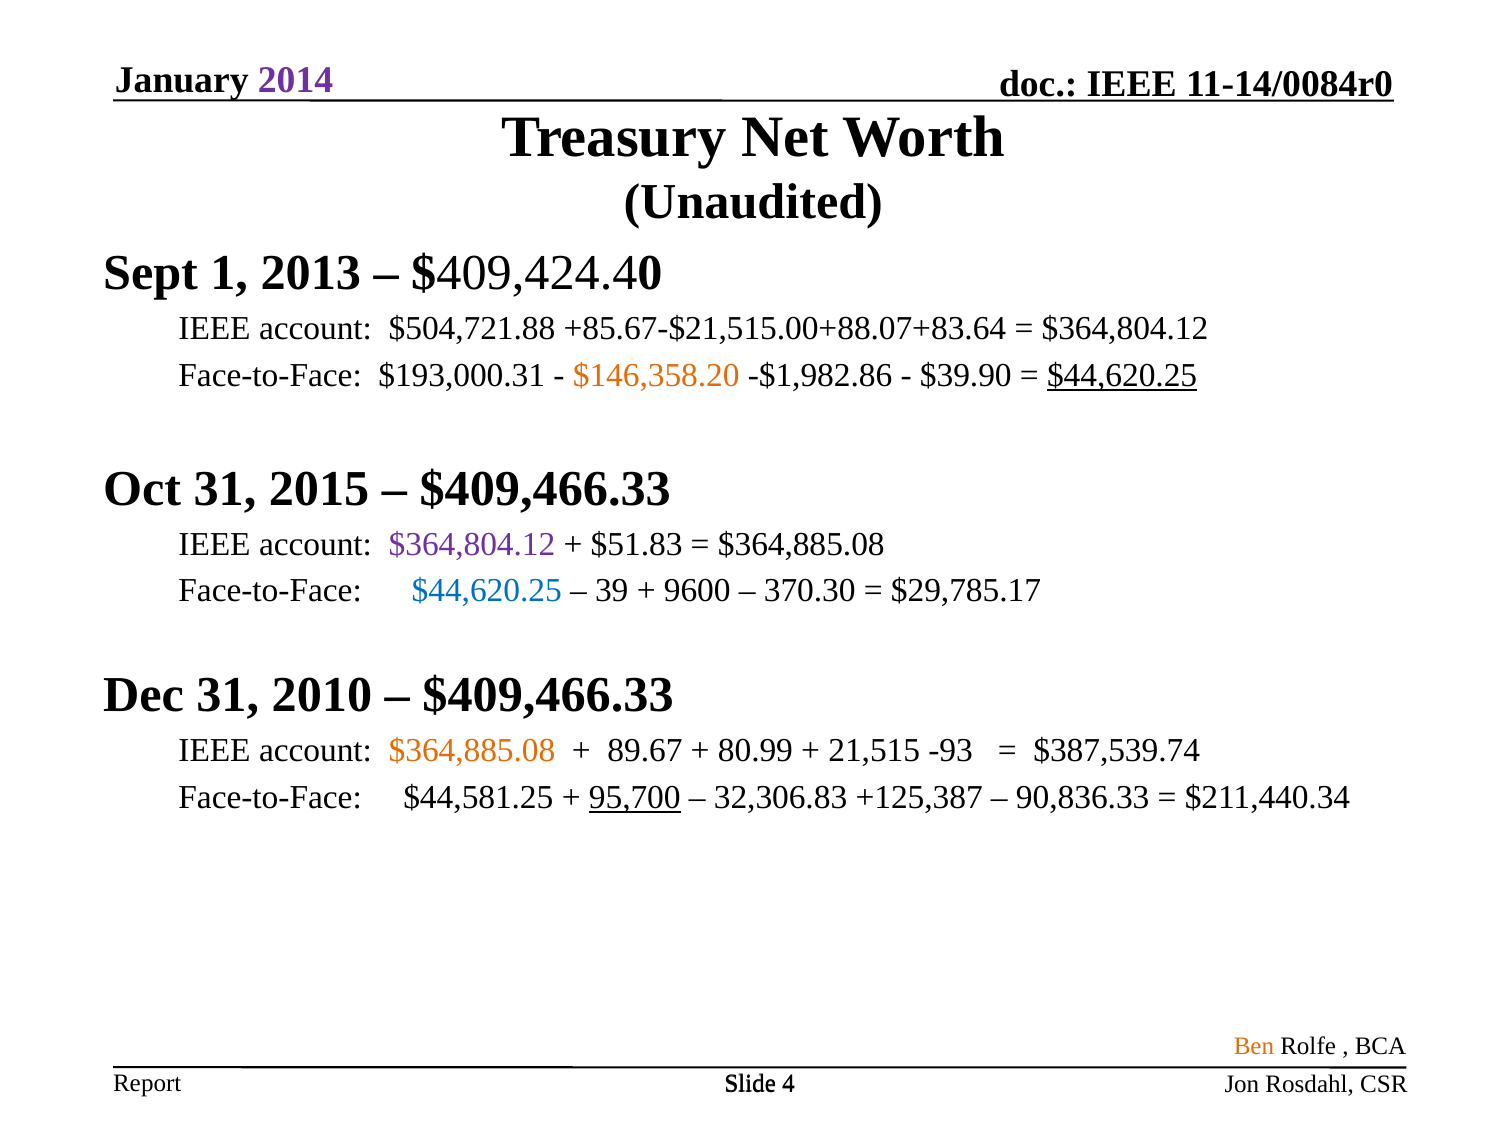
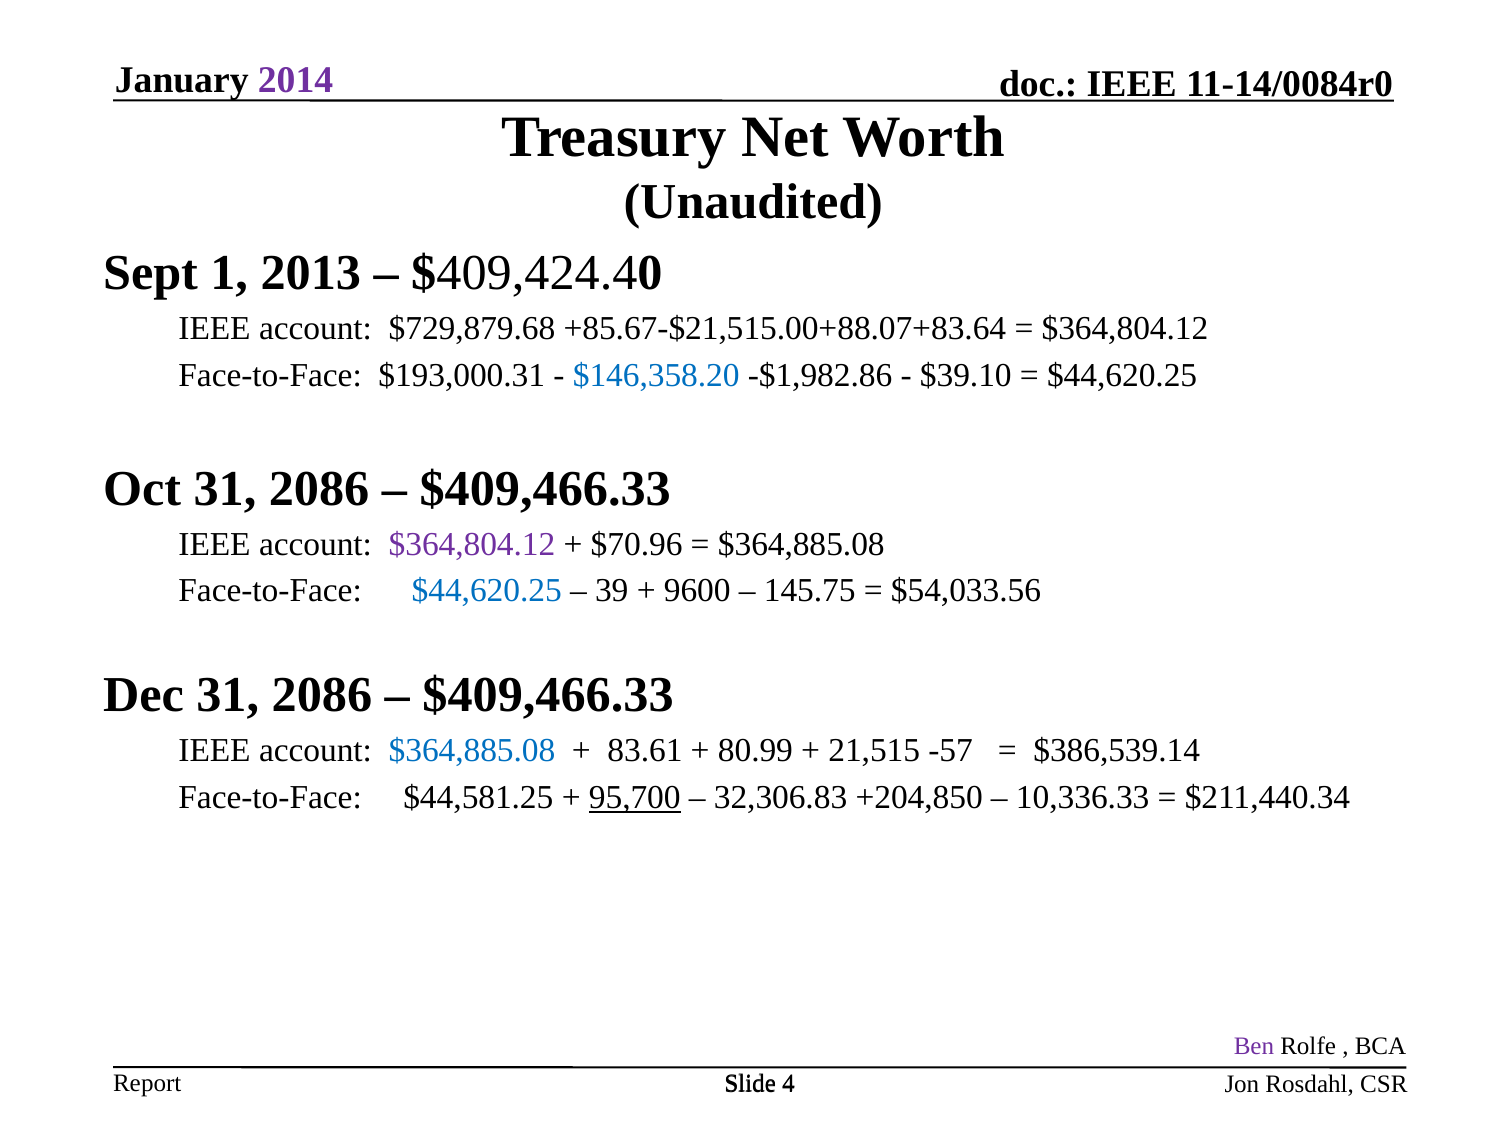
$504,721.88: $504,721.88 -> $729,879.68
$146,358.20 colour: orange -> blue
$39.90: $39.90 -> $39.10
$44,620.25 at (1122, 375) underline: present -> none
Oct 31 2015: 2015 -> 2086
$51.83: $51.83 -> $70.96
370.30: 370.30 -> 145.75
$29,785.17: $29,785.17 -> $54,033.56
Dec 31 2010: 2010 -> 2086
$364,885.08 at (472, 751) colour: orange -> blue
89.67: 89.67 -> 83.61
-93: -93 -> -57
$387,539.74: $387,539.74 -> $386,539.14
+125,387: +125,387 -> +204,850
90,836.33: 90,836.33 -> 10,336.33
Ben colour: orange -> purple
